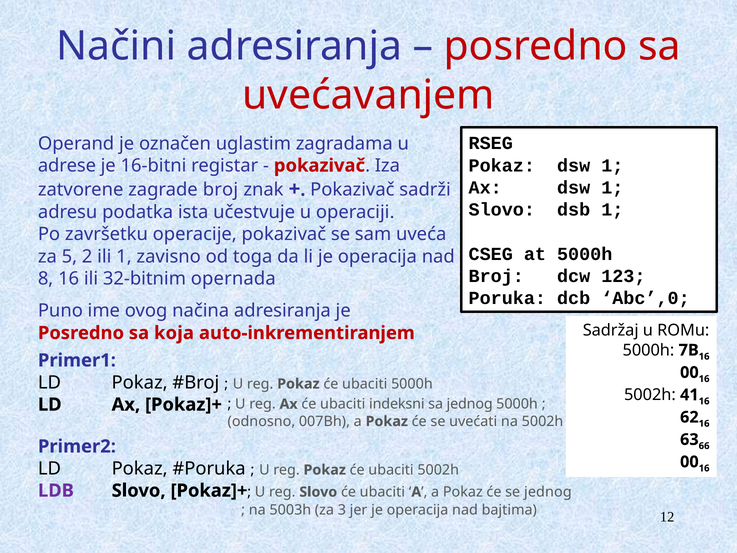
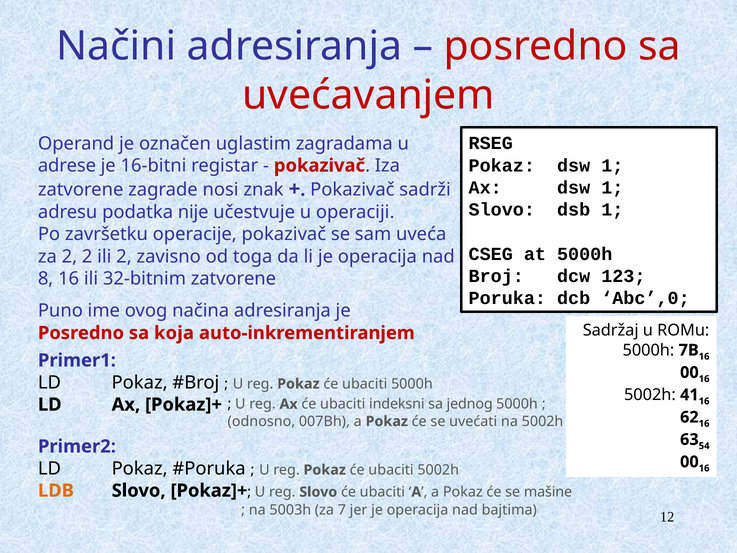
zagrade broj: broj -> nosi
ista: ista -> nije
za 5: 5 -> 2
ili 1: 1 -> 2
32-bitnim opernada: opernada -> zatvorene
66: 66 -> 54
LDB colour: purple -> orange
se jednog: jednog -> mašine
3: 3 -> 7
